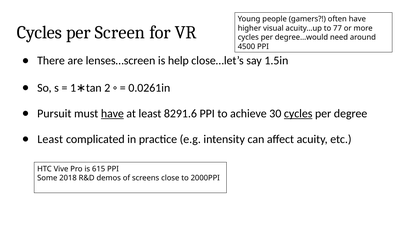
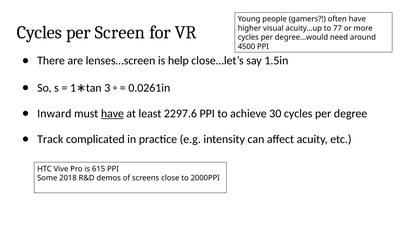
2: 2 -> 3
Pursuit: Pursuit -> Inward
8291.6: 8291.6 -> 2297.6
cycles at (298, 113) underline: present -> none
Least at (50, 139): Least -> Track
